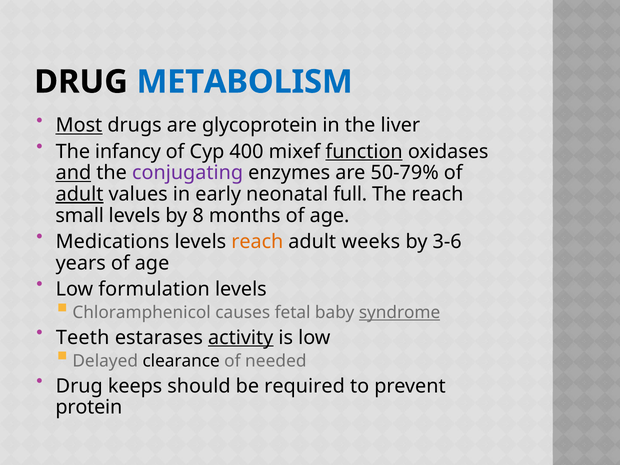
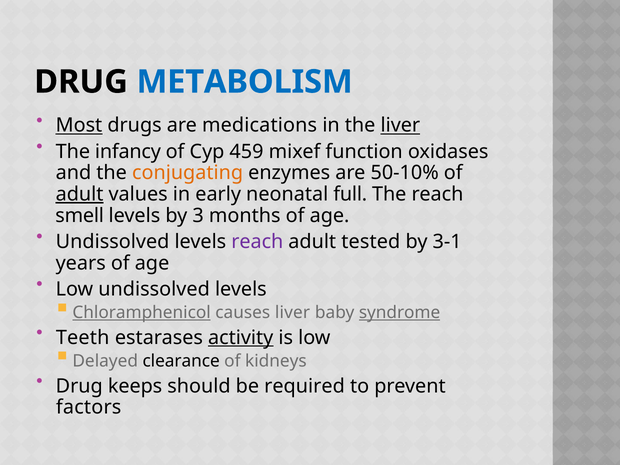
glycoprotein: glycoprotein -> medications
liver at (400, 125) underline: none -> present
400: 400 -> 459
function underline: present -> none
and underline: present -> none
conjugating colour: purple -> orange
50-79%: 50-79% -> 50-10%
small: small -> smell
8: 8 -> 3
Medications at (113, 242): Medications -> Undissolved
reach at (257, 242) colour: orange -> purple
weeks: weeks -> tested
3-6: 3-6 -> 3-1
Low formulation: formulation -> undissolved
Chloramphenicol underline: none -> present
causes fetal: fetal -> liver
needed: needed -> kidneys
protein: protein -> factors
